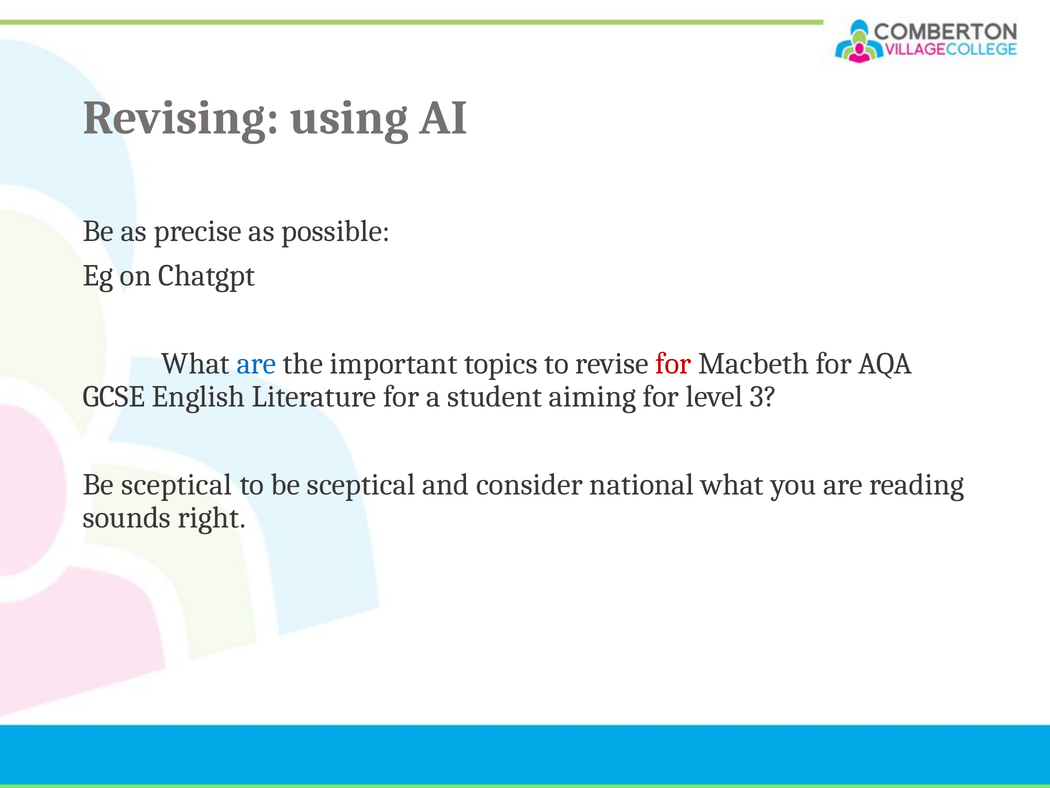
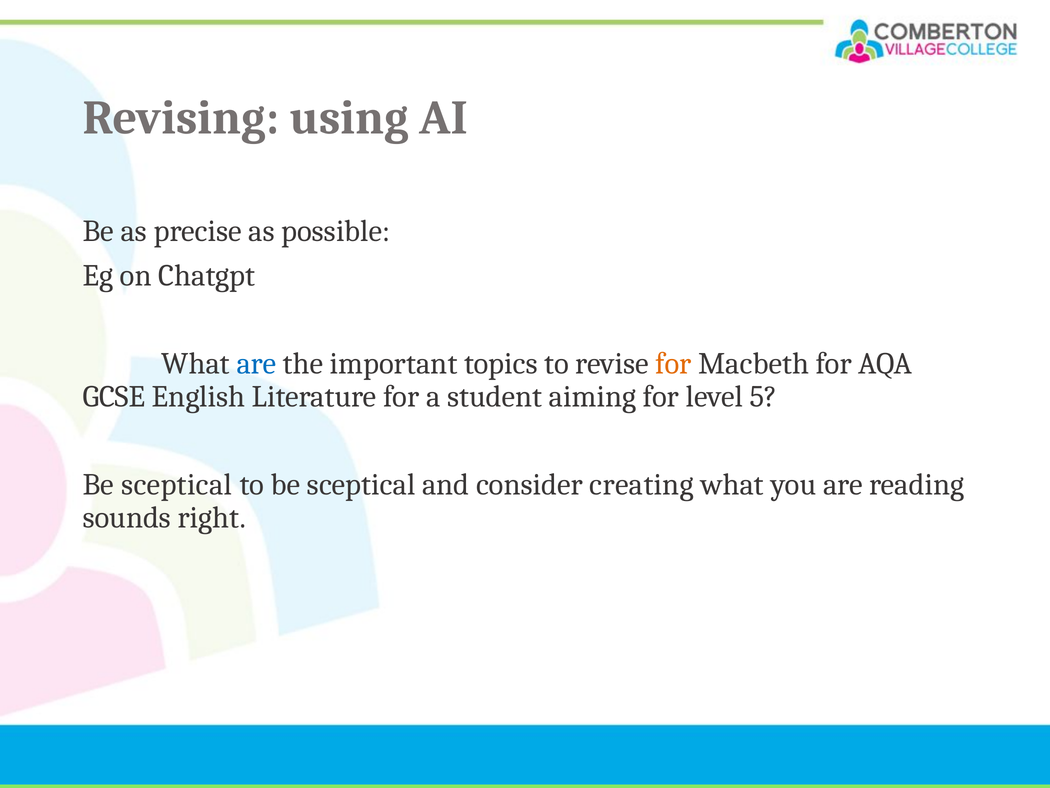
for at (673, 363) colour: red -> orange
3: 3 -> 5
national: national -> creating
